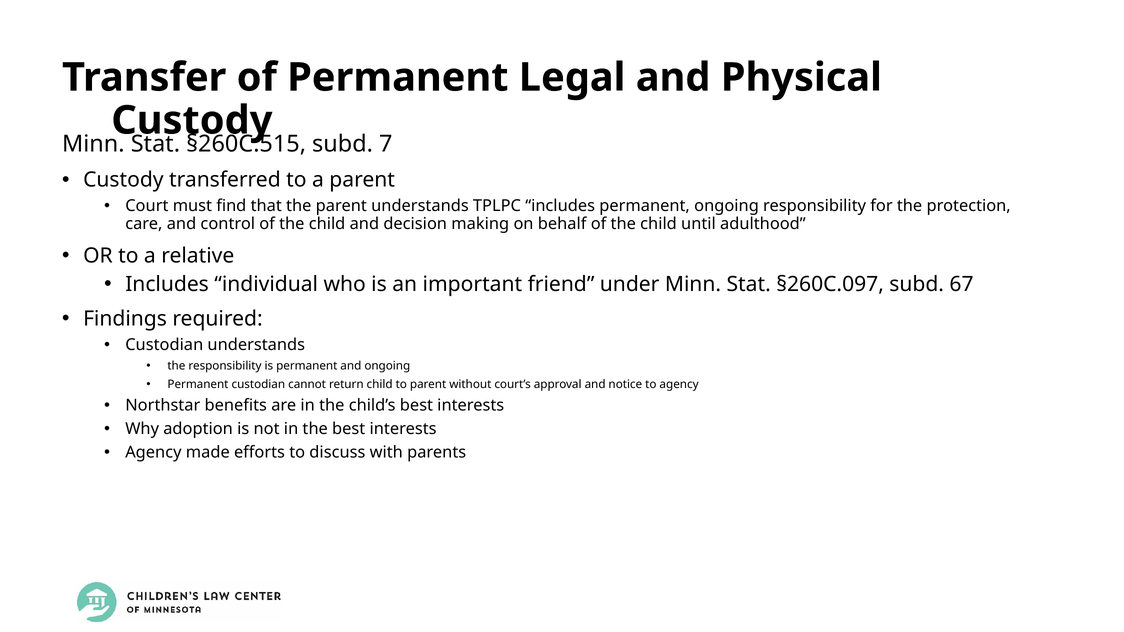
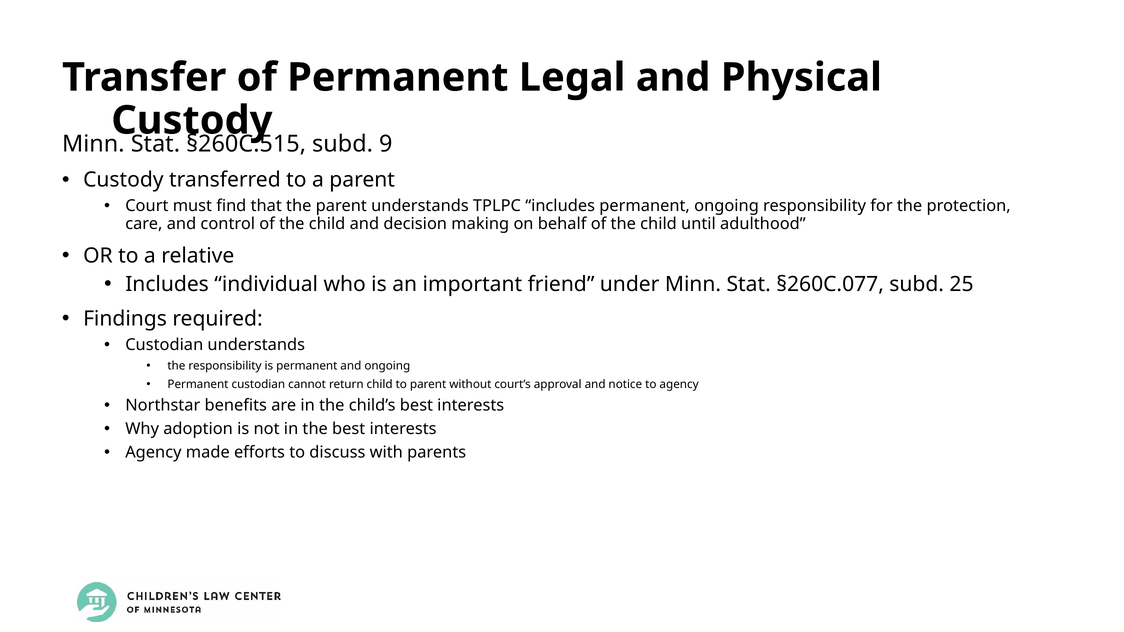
7: 7 -> 9
§260C.097: §260C.097 -> §260C.077
67: 67 -> 25
